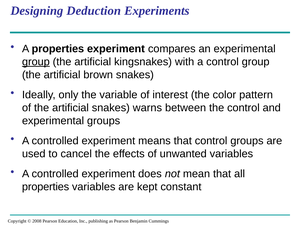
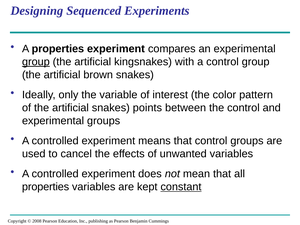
Deduction: Deduction -> Sequenced
warns: warns -> points
constant underline: none -> present
